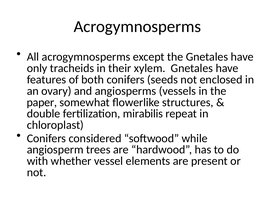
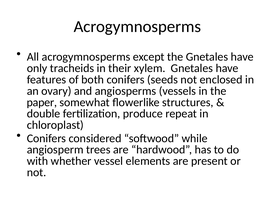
mirabilis: mirabilis -> produce
